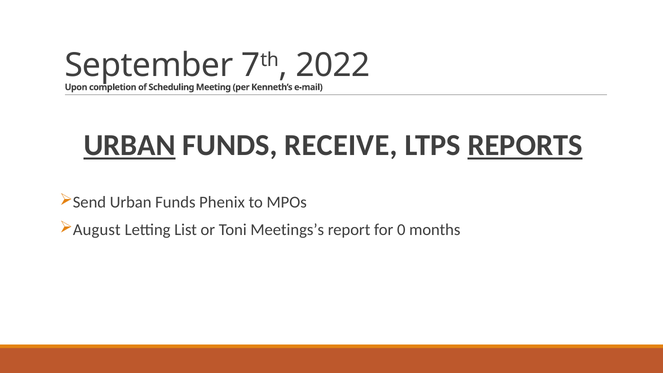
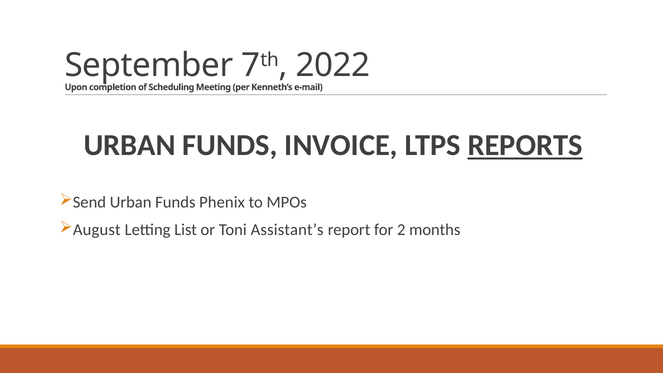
URBAN at (130, 145) underline: present -> none
RECEIVE: RECEIVE -> INVOICE
Meetings’s: Meetings’s -> Assistant’s
0: 0 -> 2
